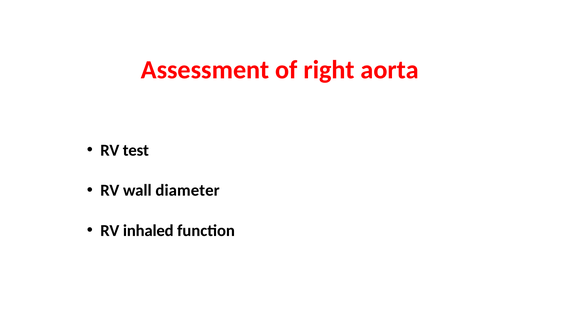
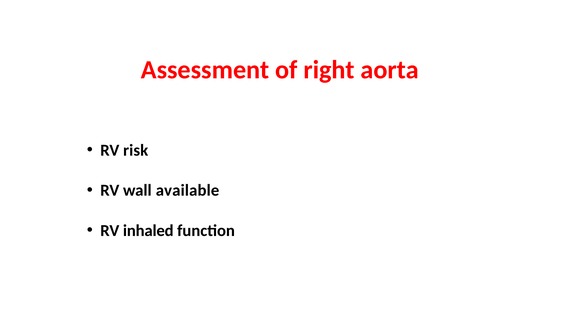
test: test -> risk
diameter: diameter -> available
